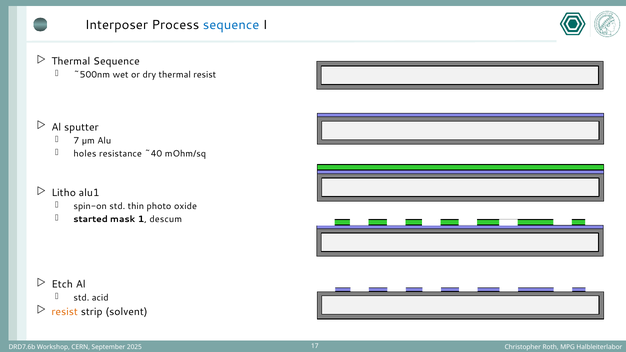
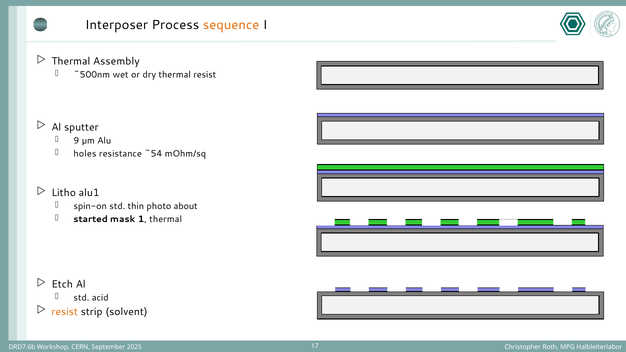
sequence at (231, 25) colour: blue -> orange
Thermal Sequence: Sequence -> Assembly
7: 7 -> 9
~40: ~40 -> ~54
oxide: oxide -> about
1 descum: descum -> thermal
